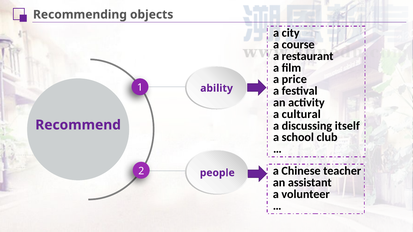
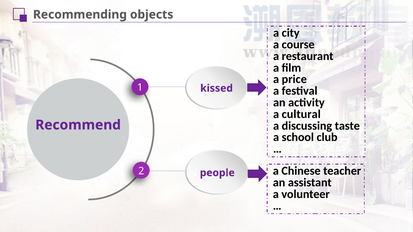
ability: ability -> kissed
itself: itself -> taste
